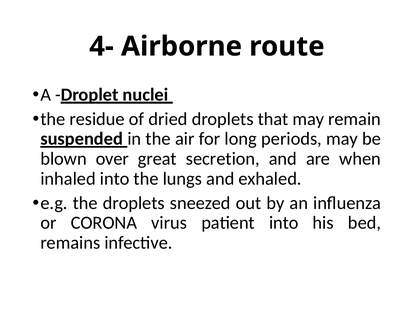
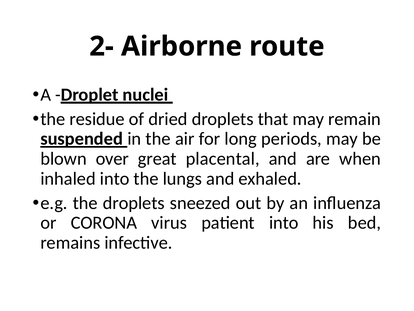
4-: 4- -> 2-
secretion: secretion -> placental
